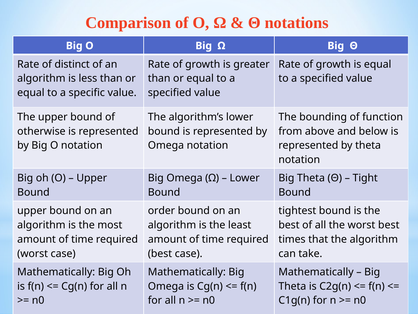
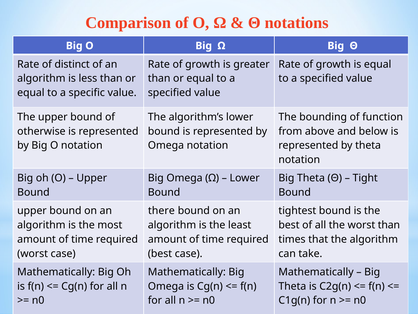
order: order -> there
worst best: best -> than
